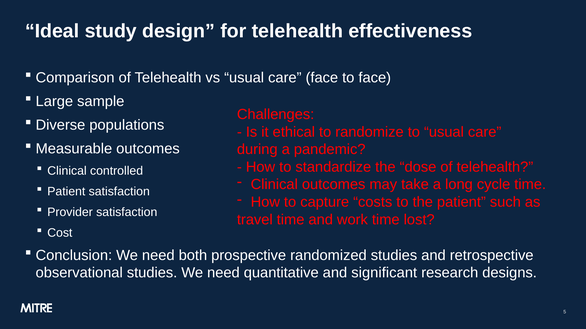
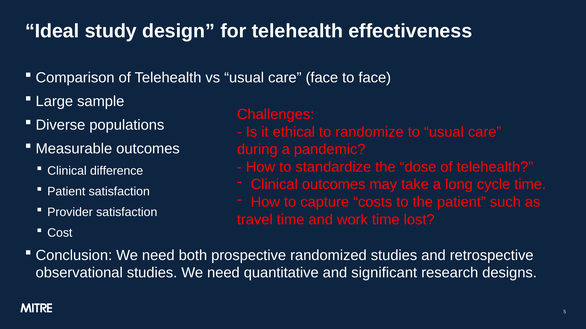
controlled: controlled -> difference
